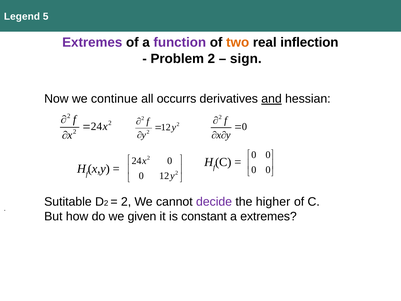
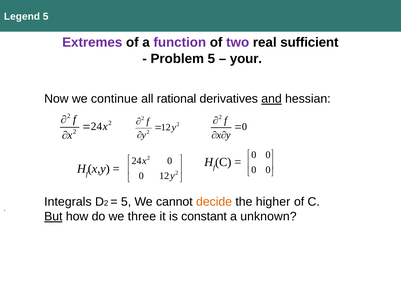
two colour: orange -> purple
inflection: inflection -> sufficient
Problem 2: 2 -> 5
sign: sign -> your
occurrs: occurrs -> rational
Sutitable: Sutitable -> Integrals
2 at (126, 202): 2 -> 5
decide colour: purple -> orange
But underline: none -> present
given: given -> three
a extremes: extremes -> unknown
